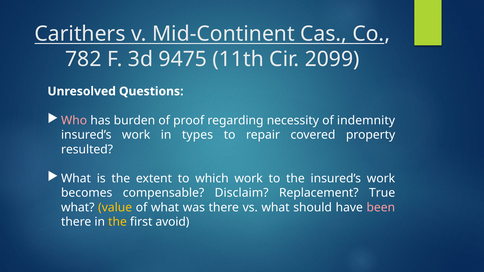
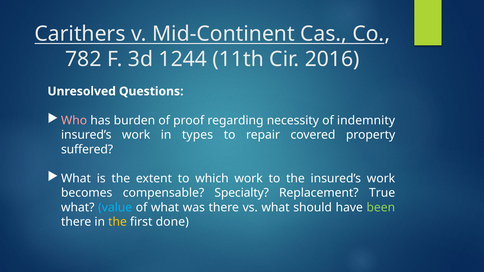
9475: 9475 -> 1244
2099: 2099 -> 2016
resulted: resulted -> suffered
Disclaim: Disclaim -> Specialty
value colour: yellow -> light blue
been colour: pink -> light green
avoid: avoid -> done
